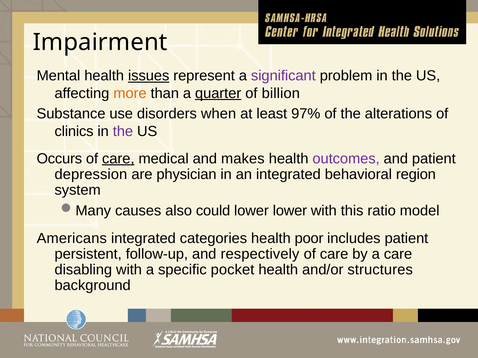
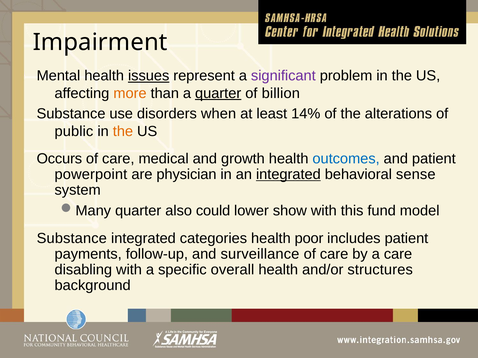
97%: 97% -> 14%
clinics: clinics -> public
the at (123, 131) colour: purple -> orange
care at (118, 159) underline: present -> none
makes: makes -> growth
outcomes colour: purple -> blue
depression: depression -> powerpoint
integrated at (288, 175) underline: none -> present
region: region -> sense
causes at (138, 211): causes -> quarter
lower lower: lower -> show
ratio: ratio -> fund
Americans at (72, 239): Americans -> Substance
persistent: persistent -> payments
respectively: respectively -> surveillance
pocket: pocket -> overall
